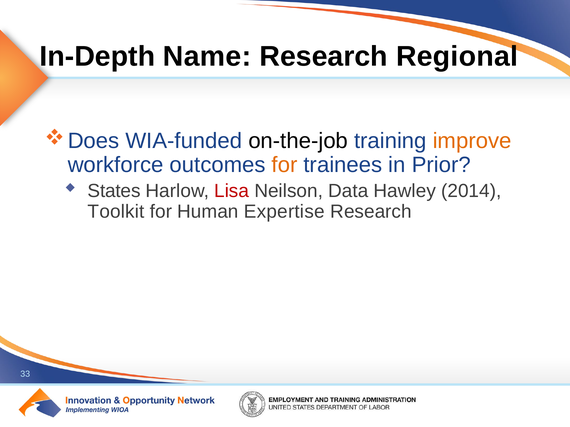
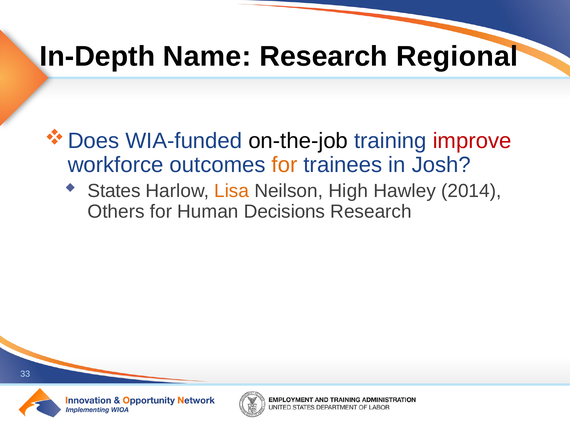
improve colour: orange -> red
Prior: Prior -> Josh
Lisa colour: red -> orange
Data: Data -> High
Toolkit: Toolkit -> Others
Expertise: Expertise -> Decisions
